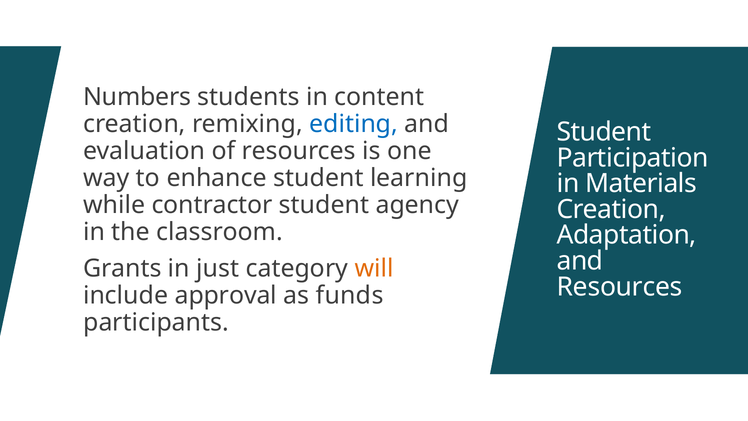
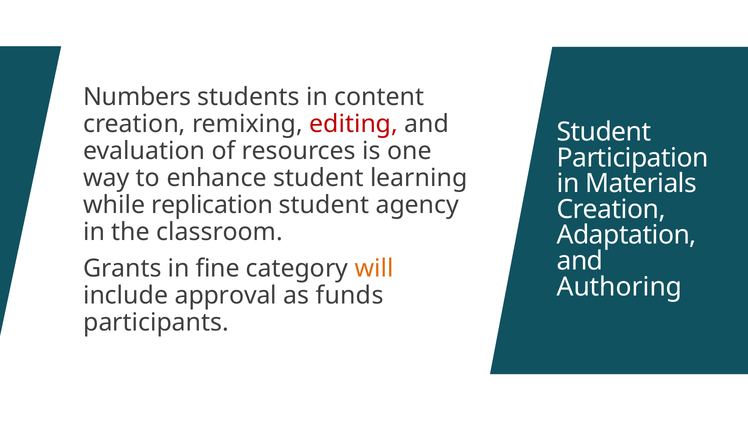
editing colour: blue -> red
contractor: contractor -> replication
just: just -> fine
Resources at (620, 287): Resources -> Authoring
